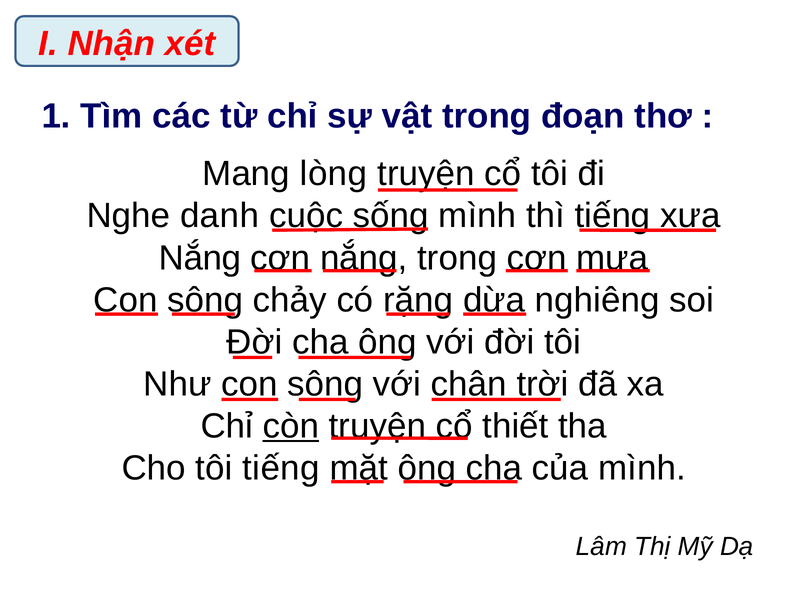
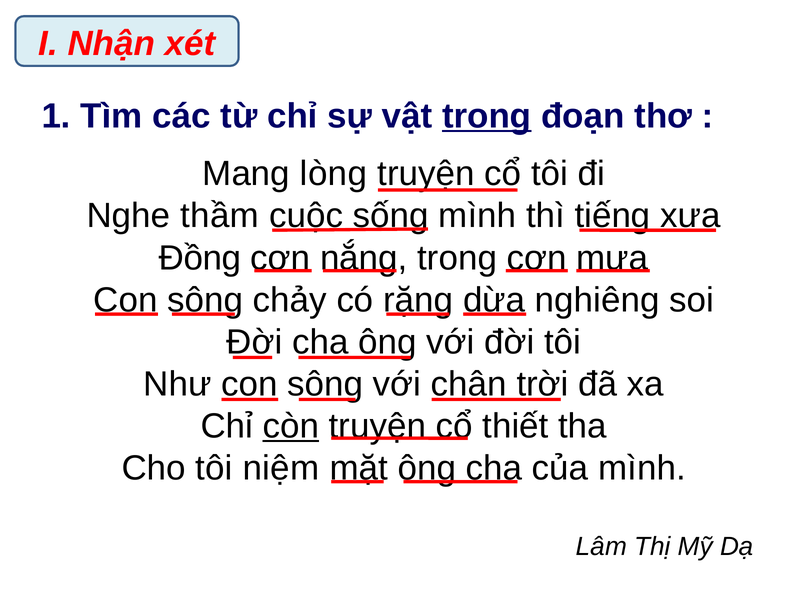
trong at (487, 116) underline: none -> present
danh: danh -> thầm
Nắng at (200, 258): Nắng -> Đồng
tôi tiếng: tiếng -> niệm
